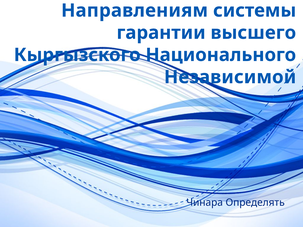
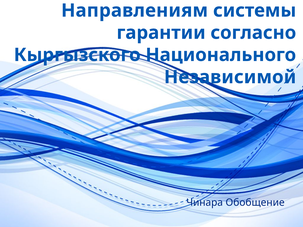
высшего: высшего -> согласно
Определять: Определять -> Обобщение
